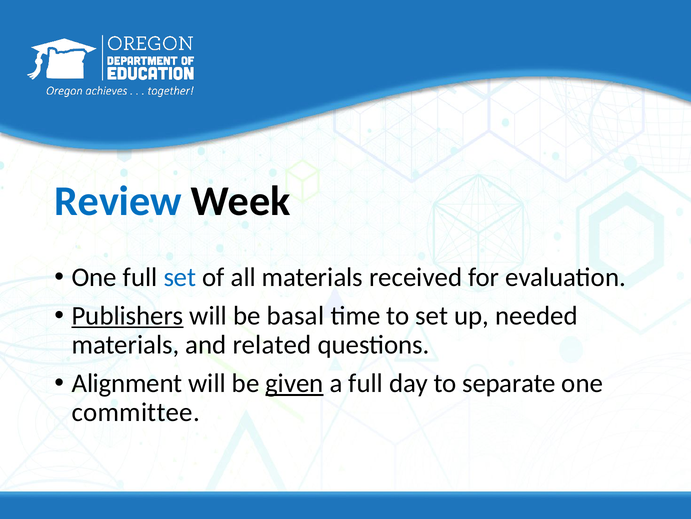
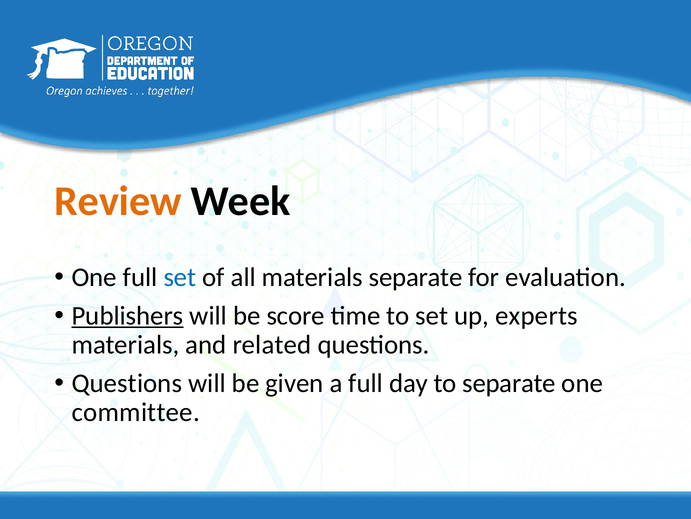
Review colour: blue -> orange
materials received: received -> separate
basal: basal -> score
needed: needed -> experts
Alignment at (127, 383): Alignment -> Questions
given underline: present -> none
